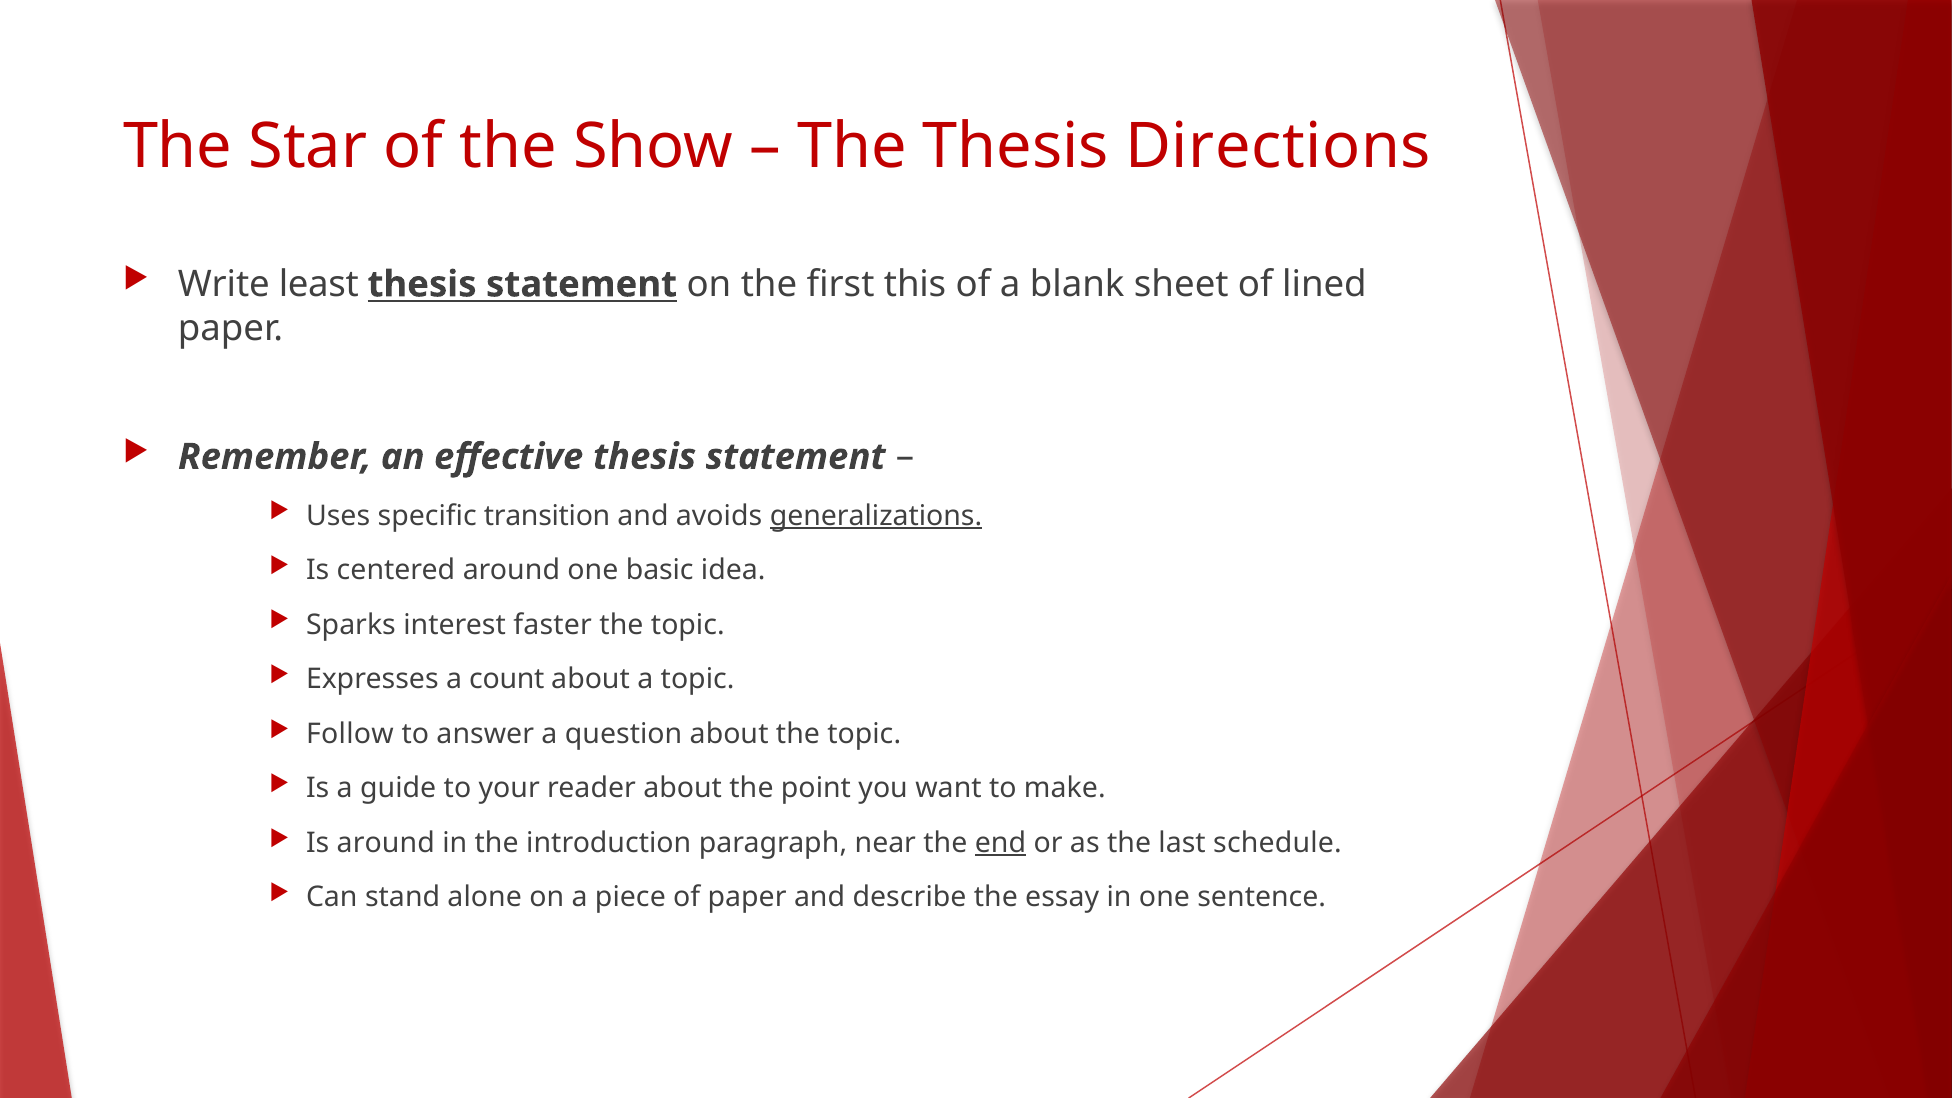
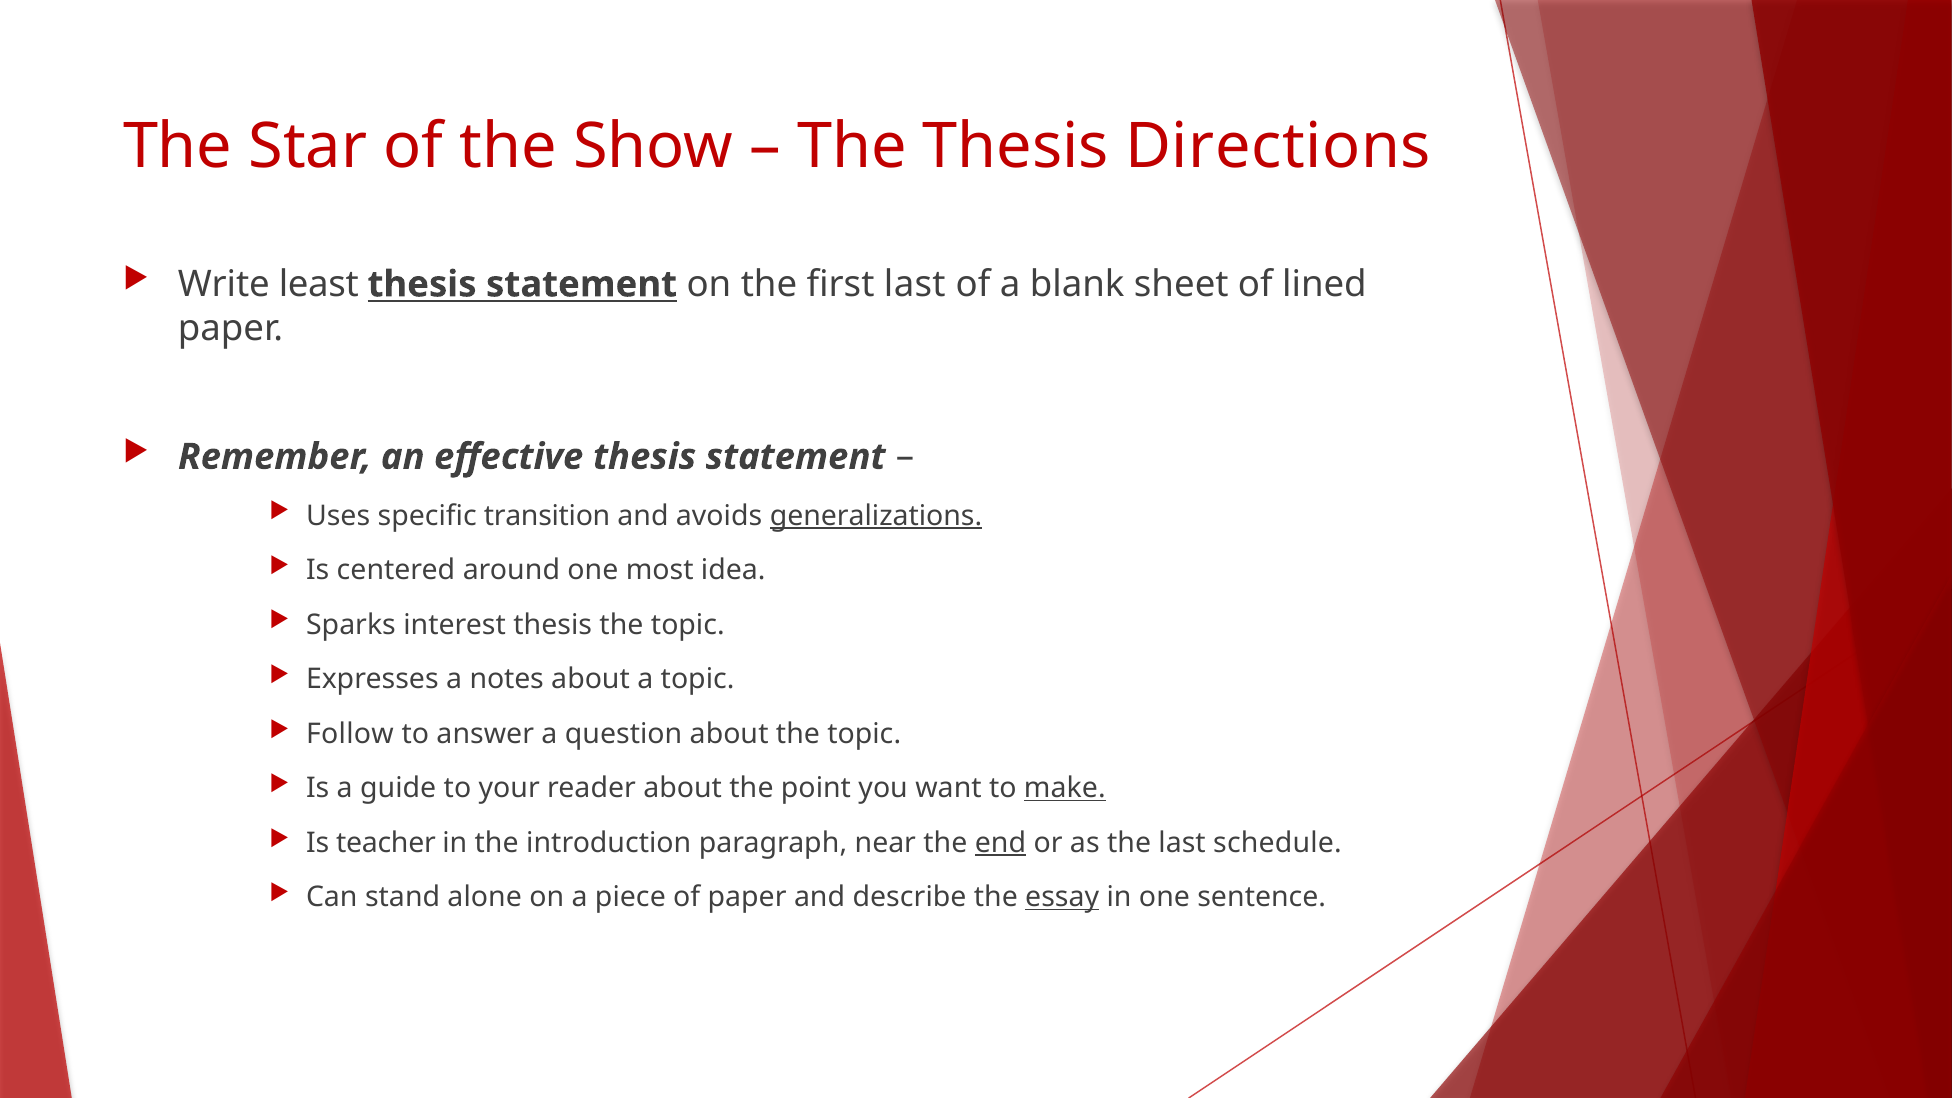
first this: this -> last
basic: basic -> most
interest faster: faster -> thesis
count: count -> notes
make underline: none -> present
Is around: around -> teacher
essay underline: none -> present
